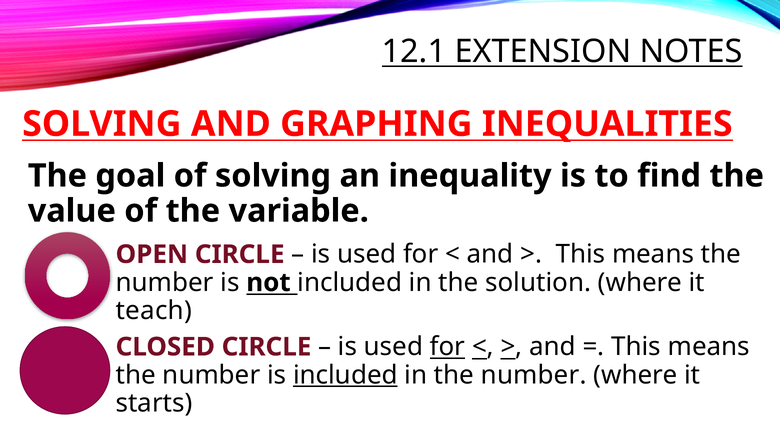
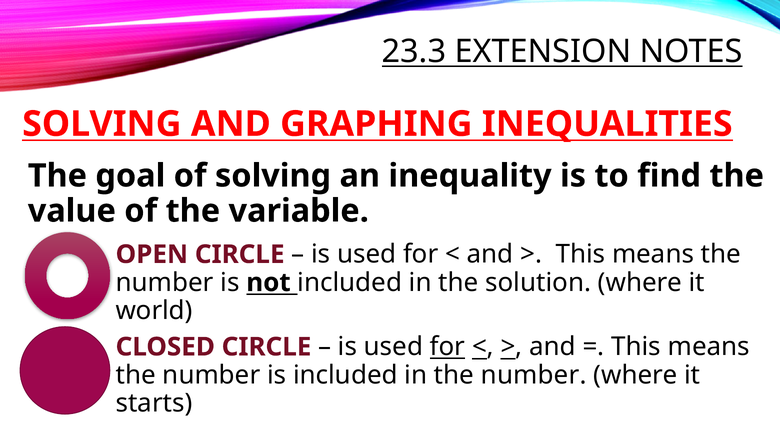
12.1: 12.1 -> 23.3
teach: teach -> world
included at (345, 375) underline: present -> none
